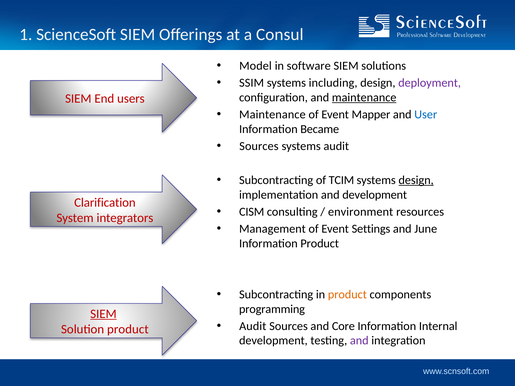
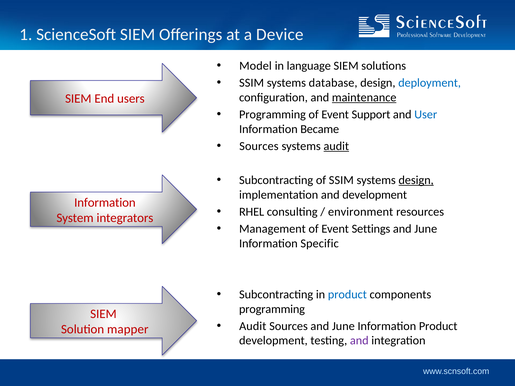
Consul: Consul -> Device
software: software -> language
including: including -> database
deployment colour: purple -> blue
Maintenance at (272, 115): Maintenance -> Programming
Mapper: Mapper -> Support
audit at (336, 146) underline: none -> present
of TCIM: TCIM -> SSIM
Clarification at (105, 203): Clarification -> Information
CISM: CISM -> RHEL
Information Product: Product -> Specific
product at (347, 295) colour: orange -> blue
SIEM at (103, 314) underline: present -> none
Sources and Core: Core -> June
Information Internal: Internal -> Product
Solution product: product -> mapper
